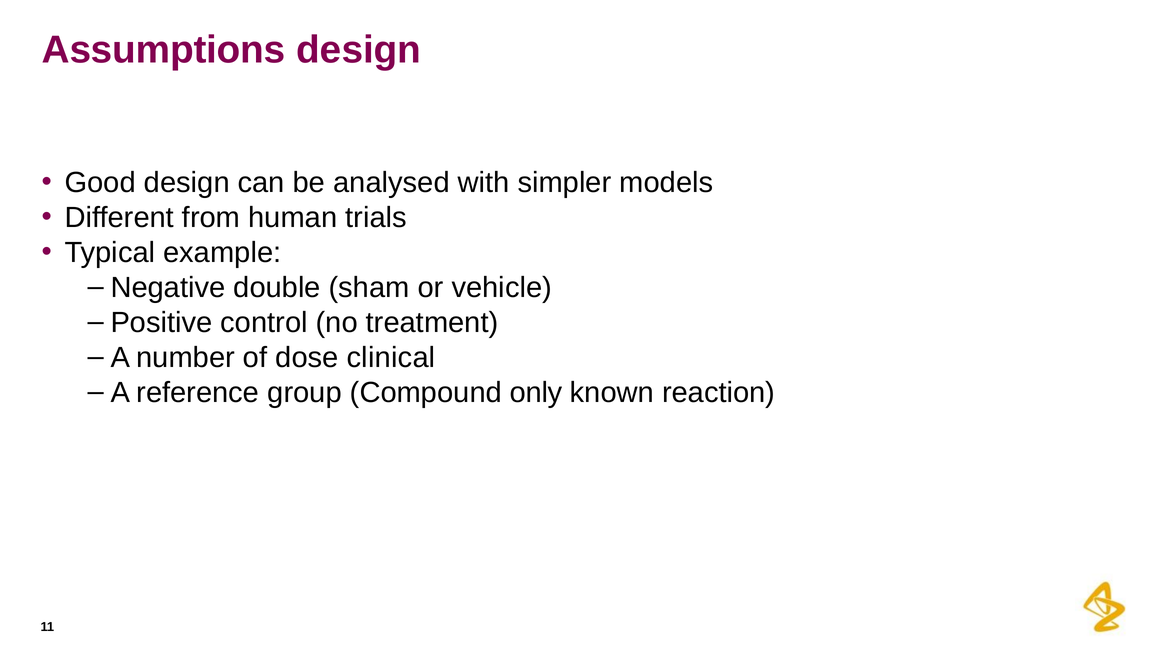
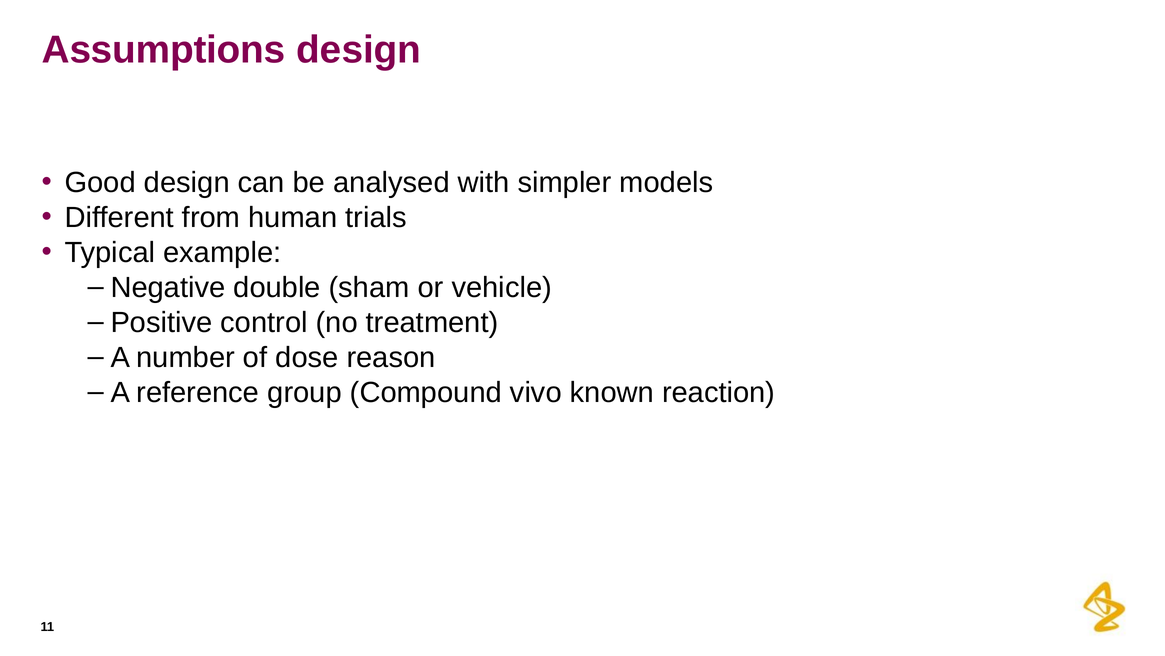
clinical: clinical -> reason
only: only -> vivo
